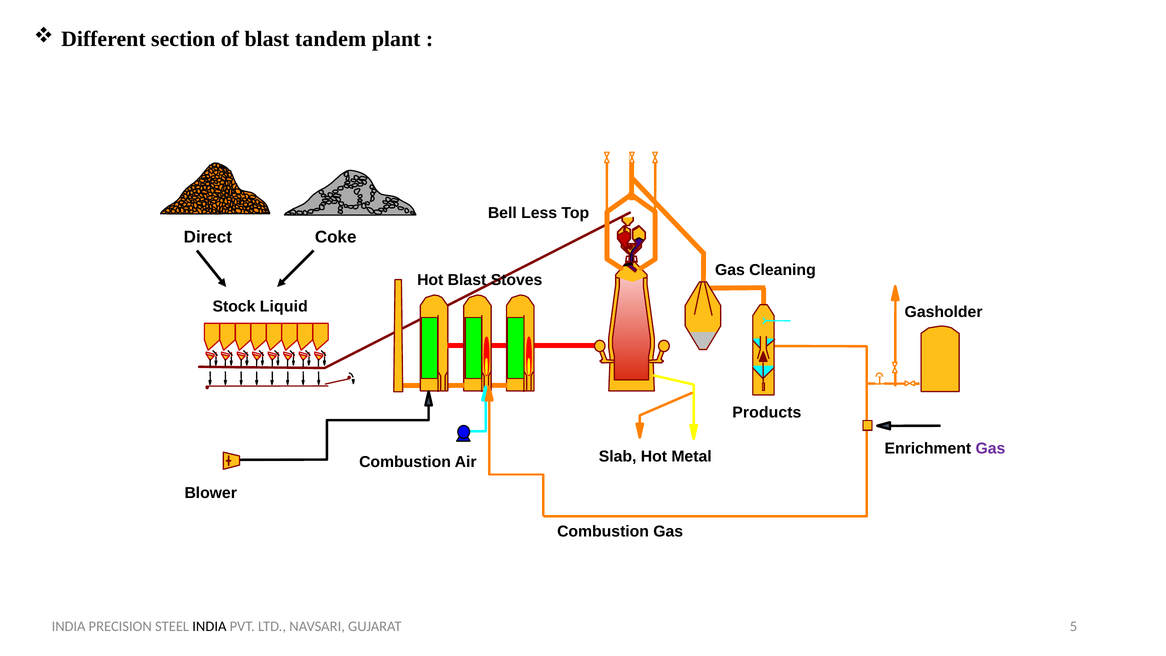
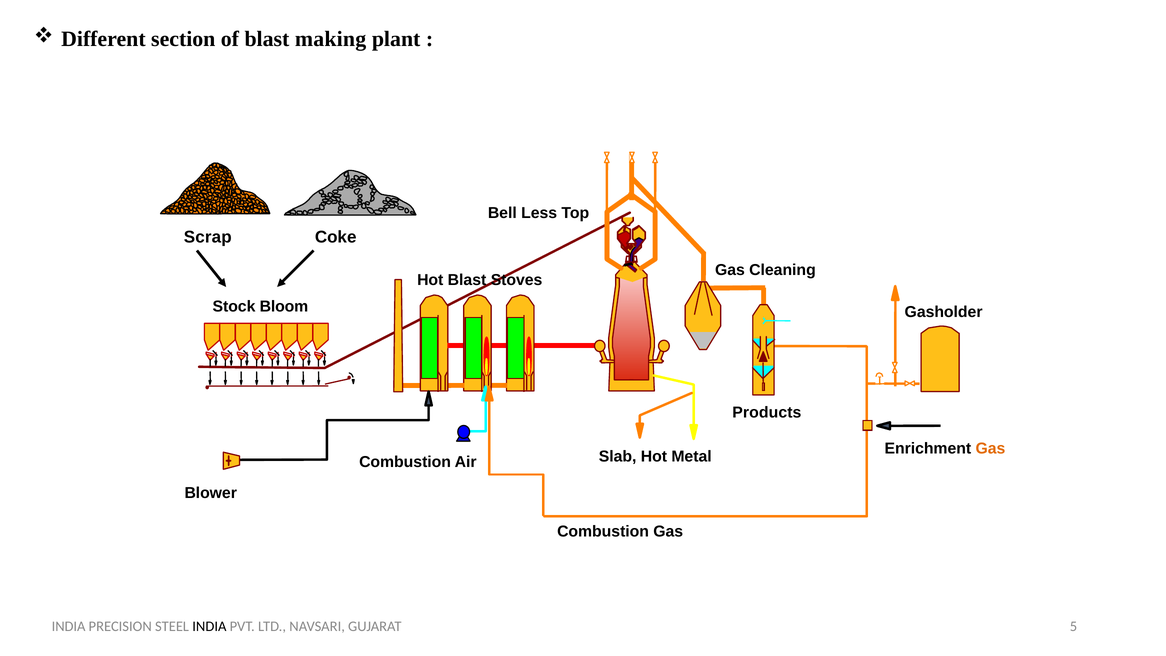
tandem: tandem -> making
Direct: Direct -> Scrap
Liquid: Liquid -> Bloom
Gas at (990, 448) colour: purple -> orange
